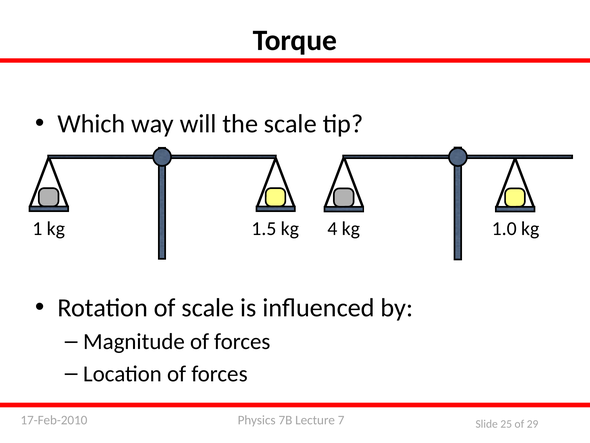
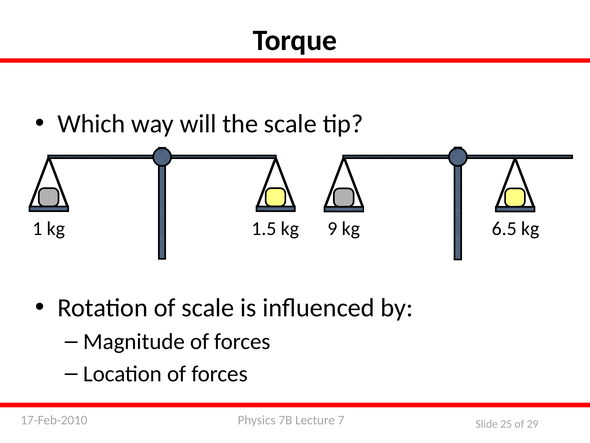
4: 4 -> 9
1.0: 1.0 -> 6.5
